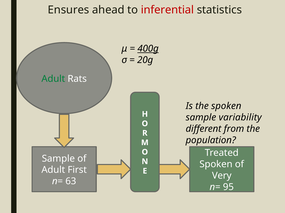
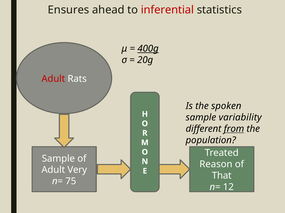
Adult at (53, 79) colour: green -> red
from underline: none -> present
Spoken at (216, 165): Spoken -> Reason
First: First -> Very
Very: Very -> That
63: 63 -> 75
95: 95 -> 12
